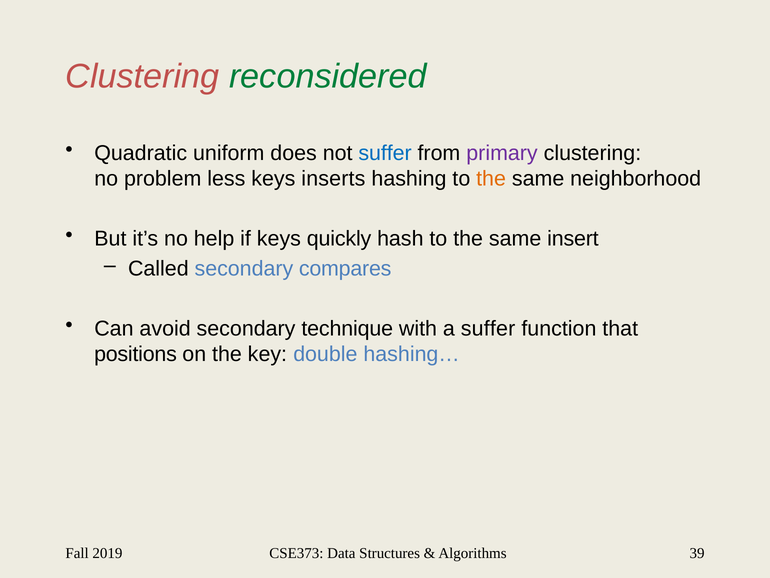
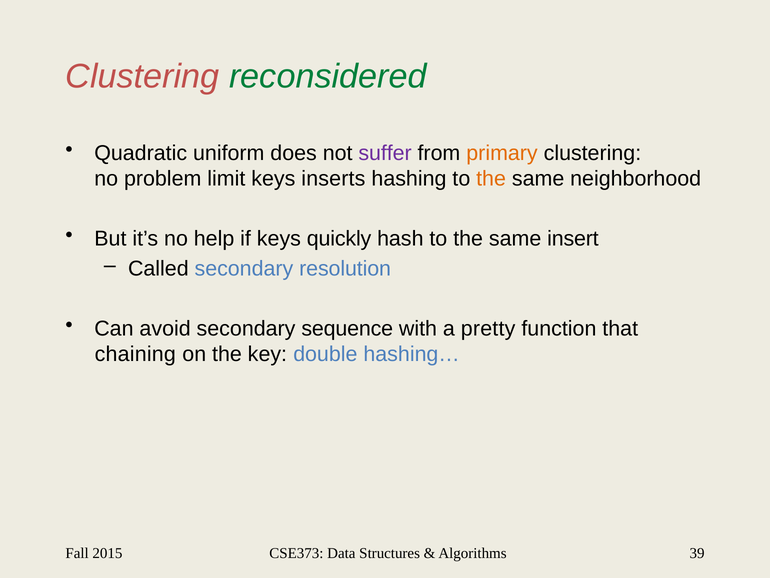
suffer at (385, 153) colour: blue -> purple
primary colour: purple -> orange
less: less -> limit
compares: compares -> resolution
technique: technique -> sequence
a suffer: suffer -> pretty
positions: positions -> chaining
2019: 2019 -> 2015
